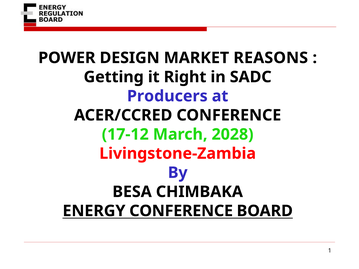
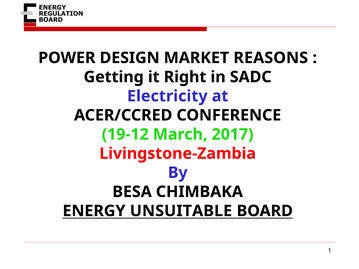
Producers: Producers -> Electricity
17-12: 17-12 -> 19-12
2028: 2028 -> 2017
ENERGY CONFERENCE: CONFERENCE -> UNSUITABLE
